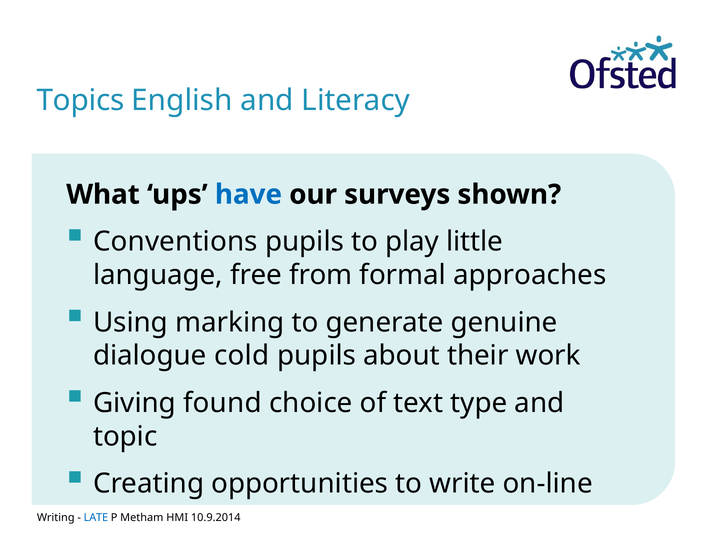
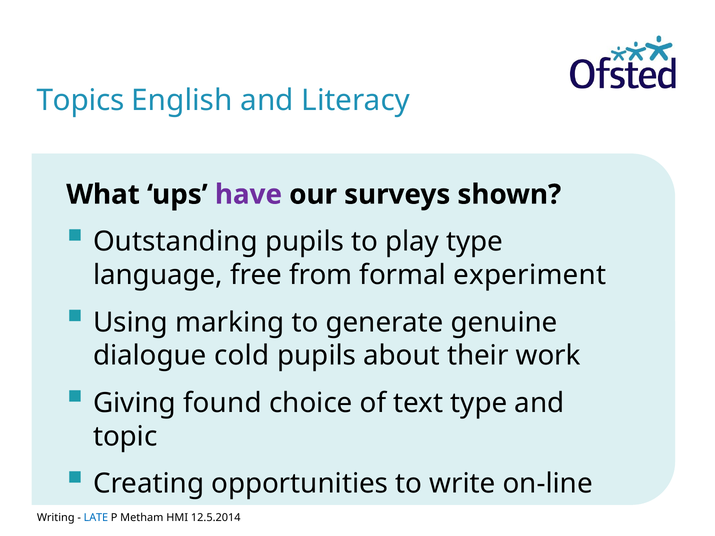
have colour: blue -> purple
Conventions: Conventions -> Outstanding
play little: little -> type
approaches: approaches -> experiment
10.9.2014: 10.9.2014 -> 12.5.2014
